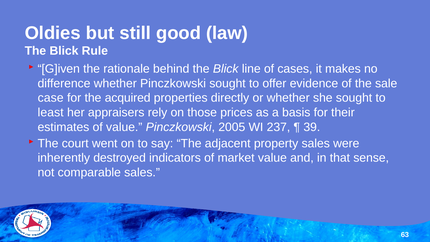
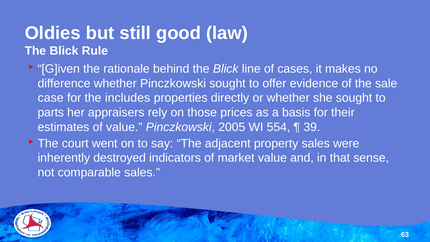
acquired: acquired -> includes
least: least -> parts
237: 237 -> 554
